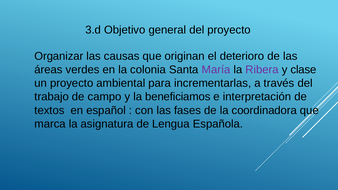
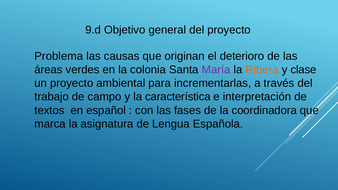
3.d: 3.d -> 9.d
Organizar: Organizar -> Problema
Ribera colour: purple -> orange
beneficiamos: beneficiamos -> característica
